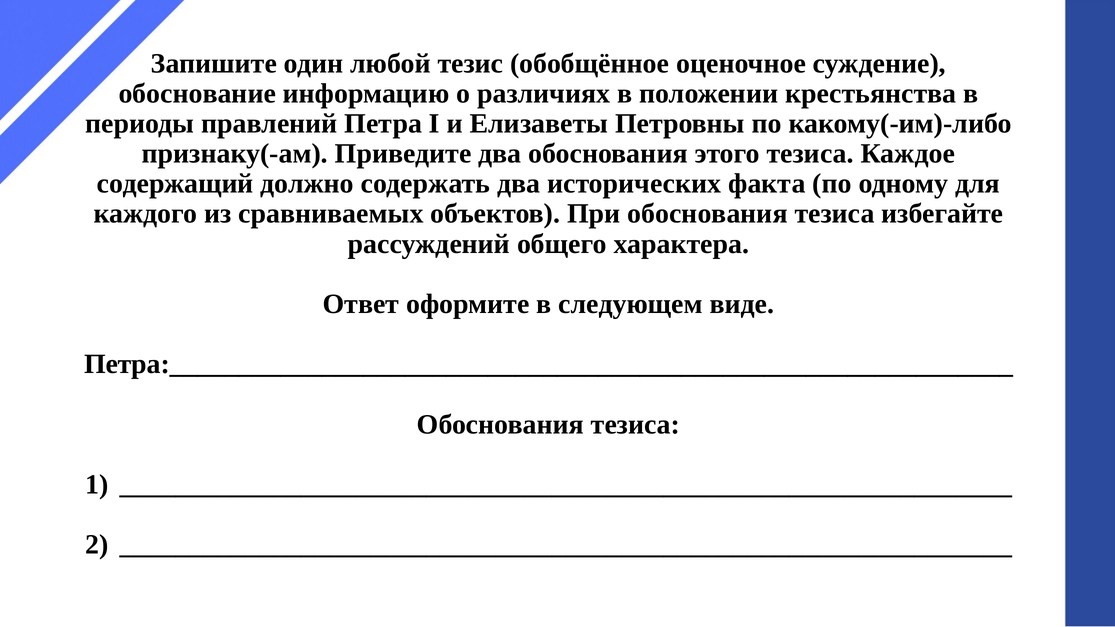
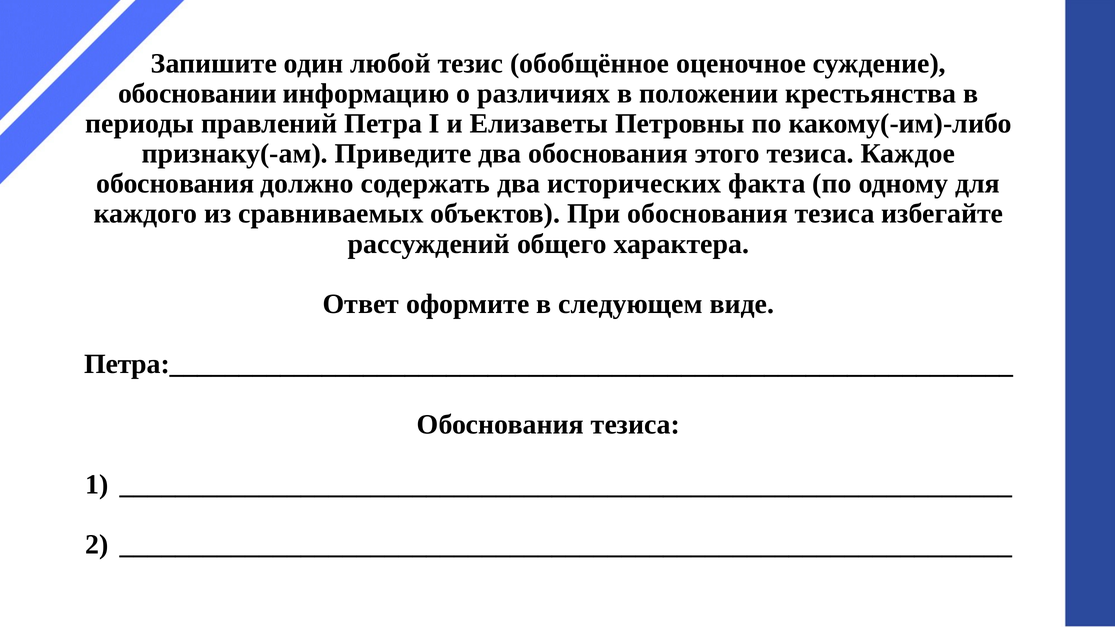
обоснование: обоснование -> обосновании
содержащий at (175, 184): содержащий -> обоснования
